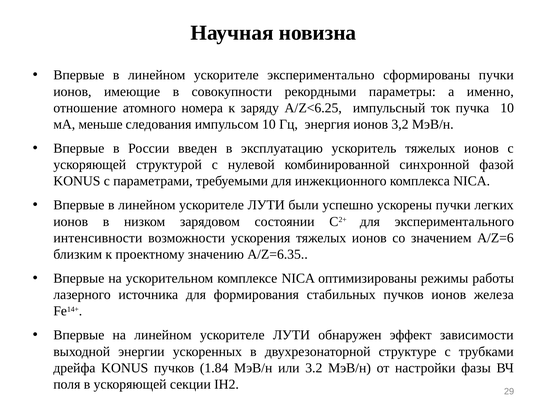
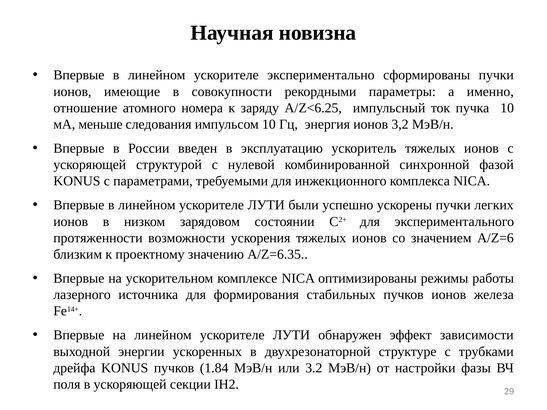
интенсивности: интенсивности -> протяженности
